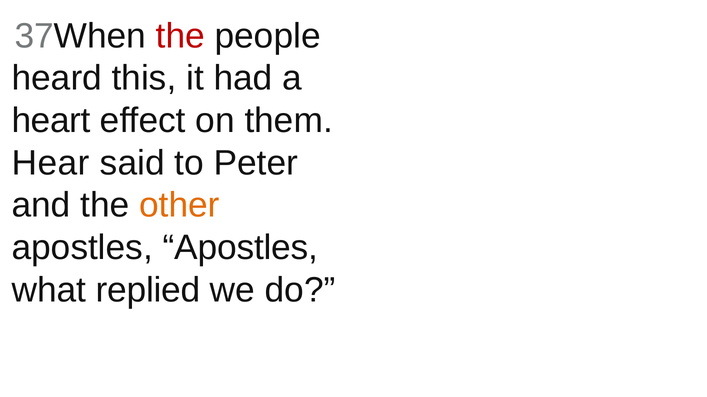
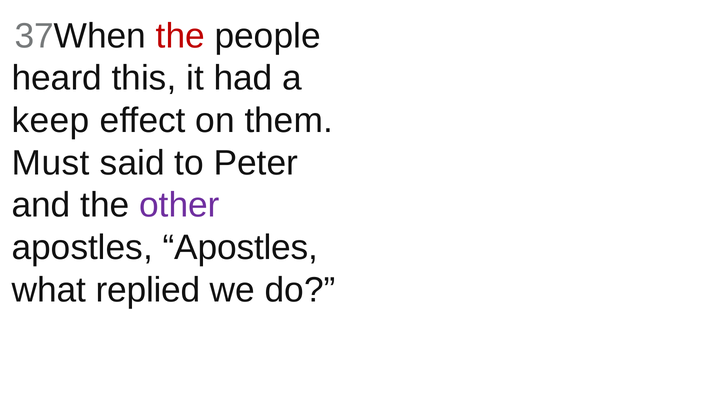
heart: heart -> keep
Hear: Hear -> Must
other colour: orange -> purple
